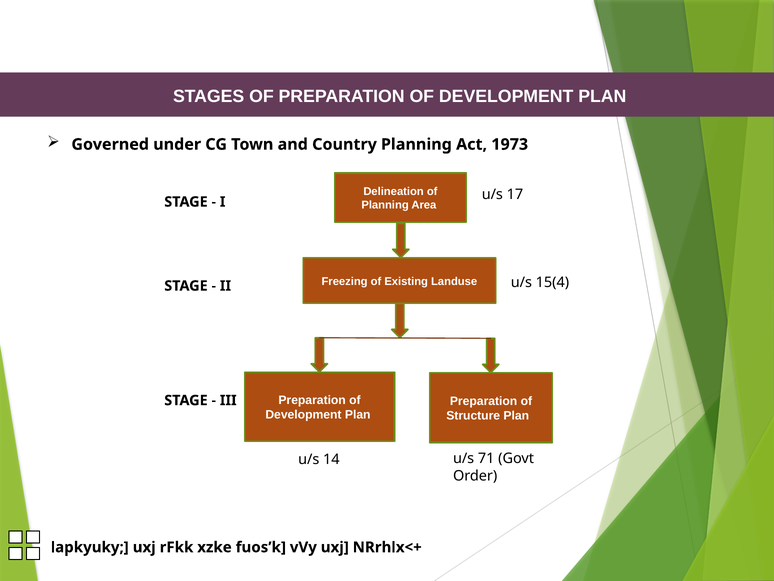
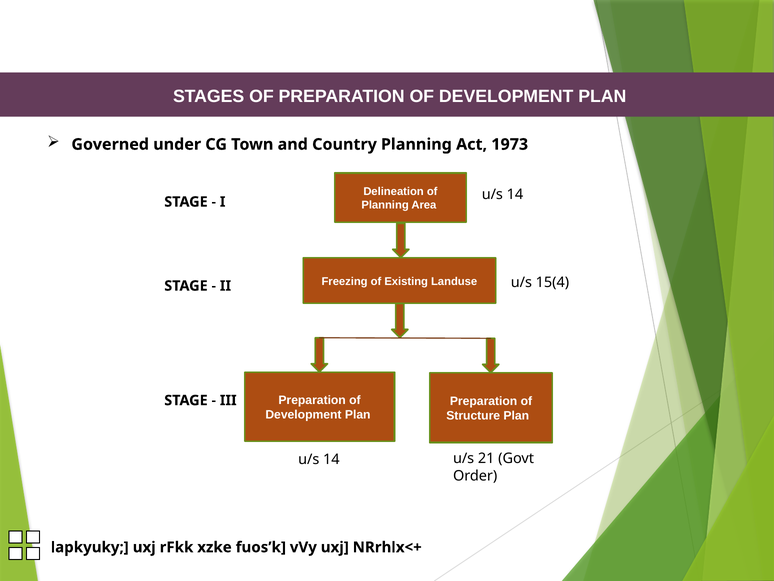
17 at (515, 194): 17 -> 14
71: 71 -> 21
